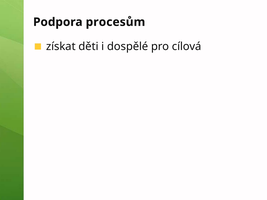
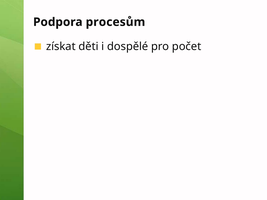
cílová: cílová -> počet
